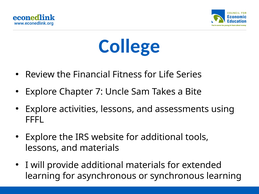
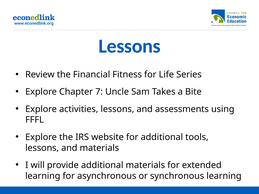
College at (129, 46): College -> Lessons
